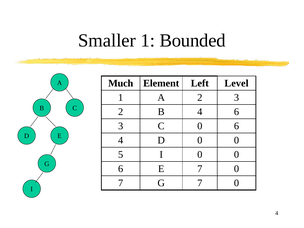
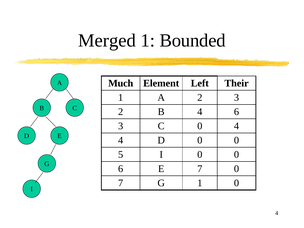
Smaller: Smaller -> Merged
Level: Level -> Their
C 0 6: 6 -> 4
G 7: 7 -> 1
